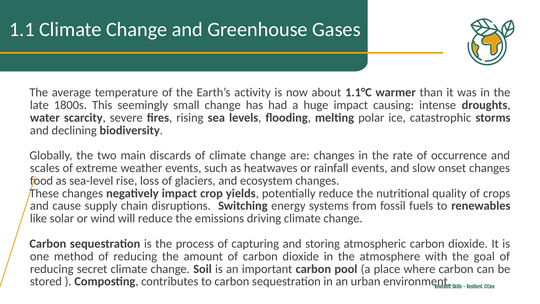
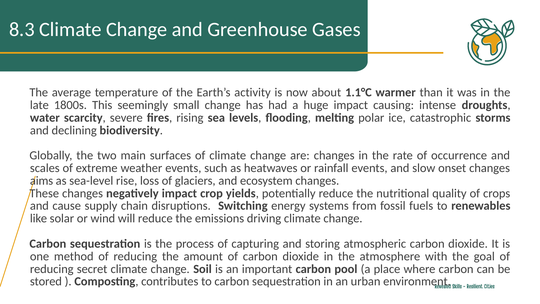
1.1: 1.1 -> 8.3
discards: discards -> surfaces
food: food -> aims
